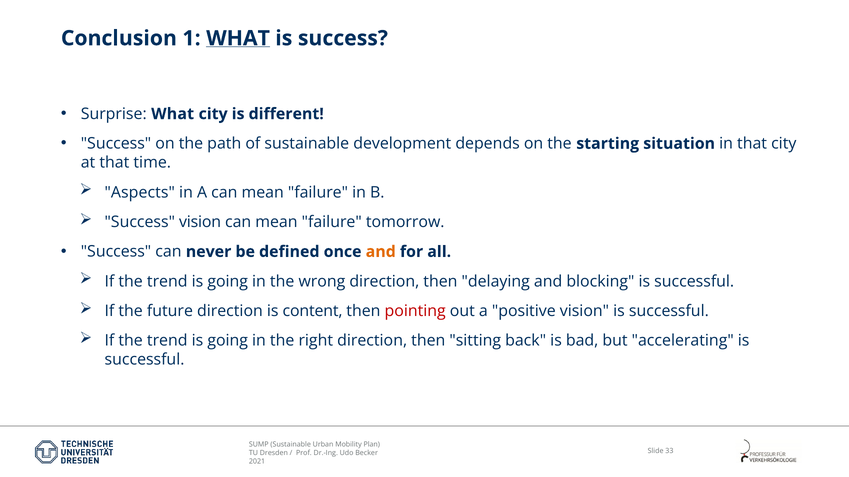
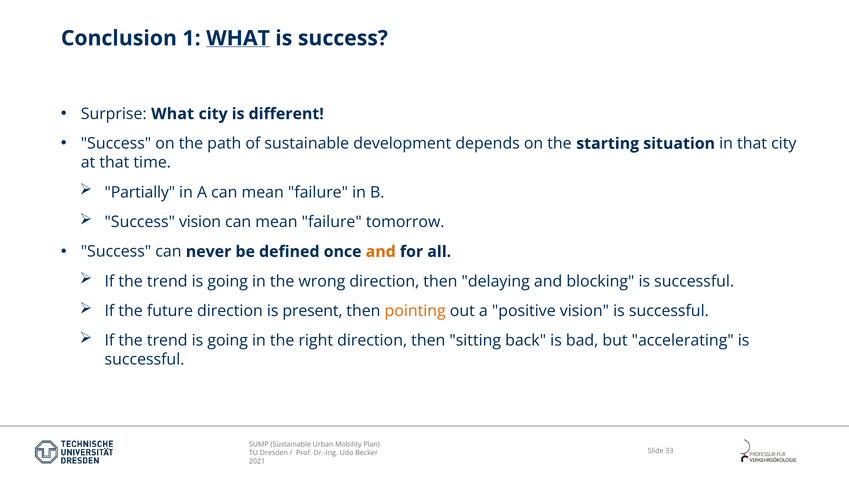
Aspects: Aspects -> Partially
content: content -> present
pointing colour: red -> orange
